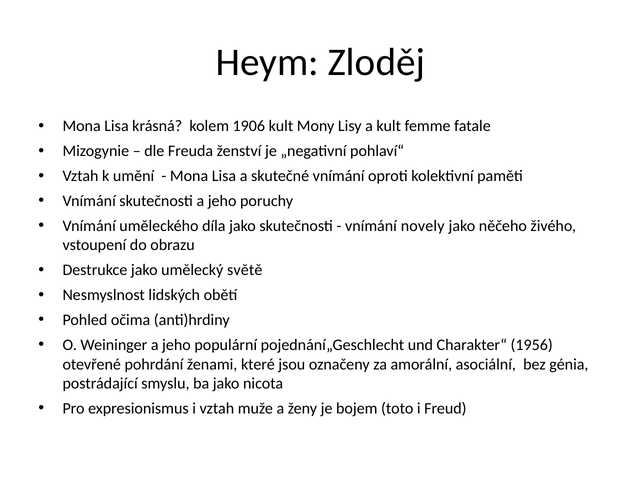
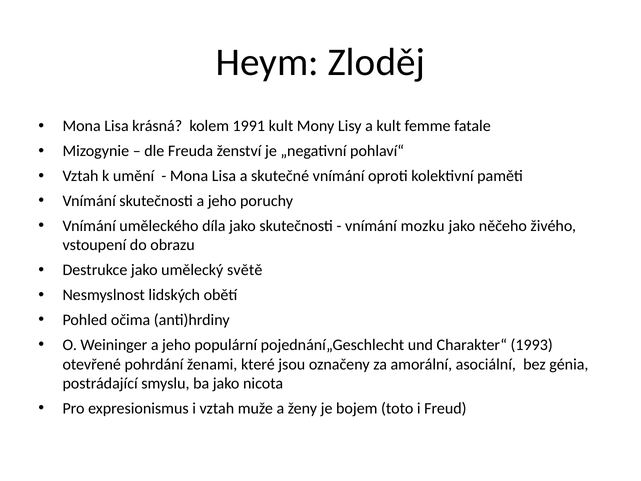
1906: 1906 -> 1991
novely: novely -> mozku
1956: 1956 -> 1993
